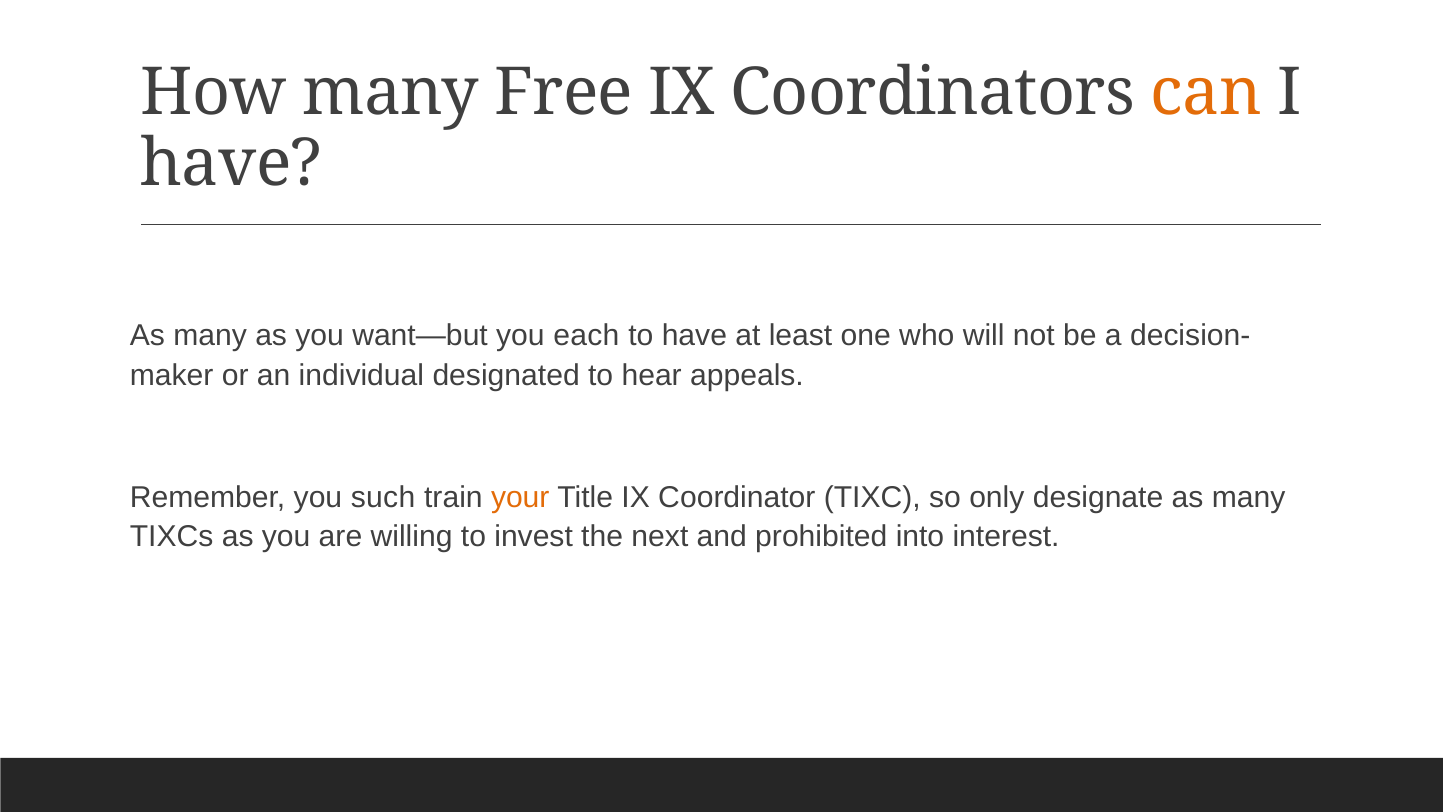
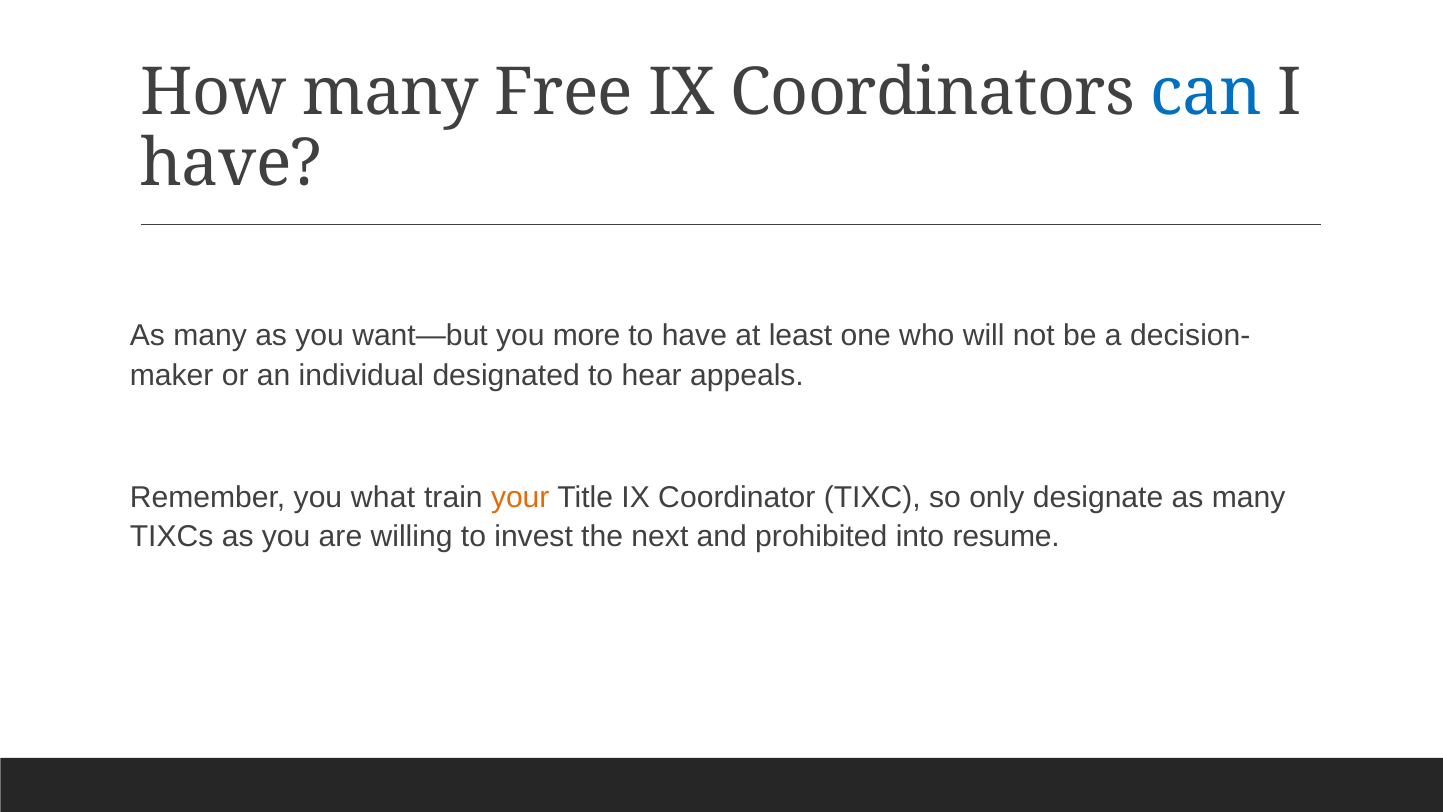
can colour: orange -> blue
each: each -> more
such: such -> what
interest: interest -> resume
